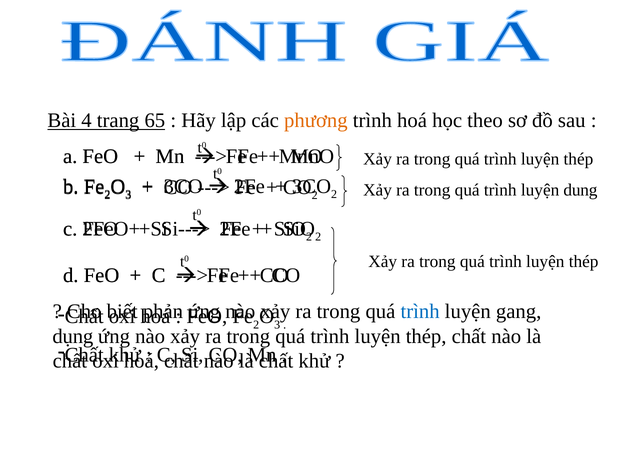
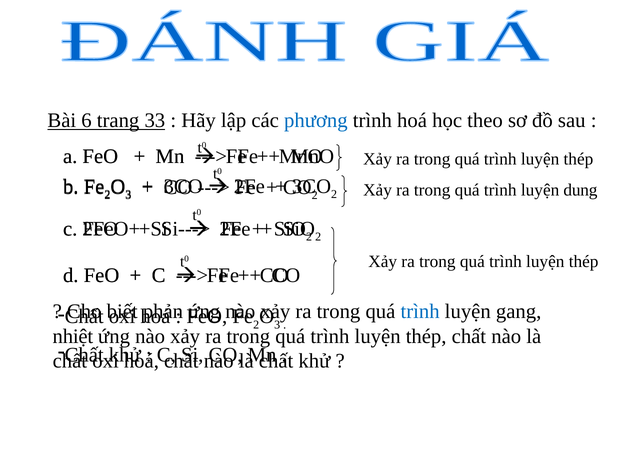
4: 4 -> 6
65: 65 -> 33
phương colour: orange -> blue
dụng: dụng -> nhiệt
